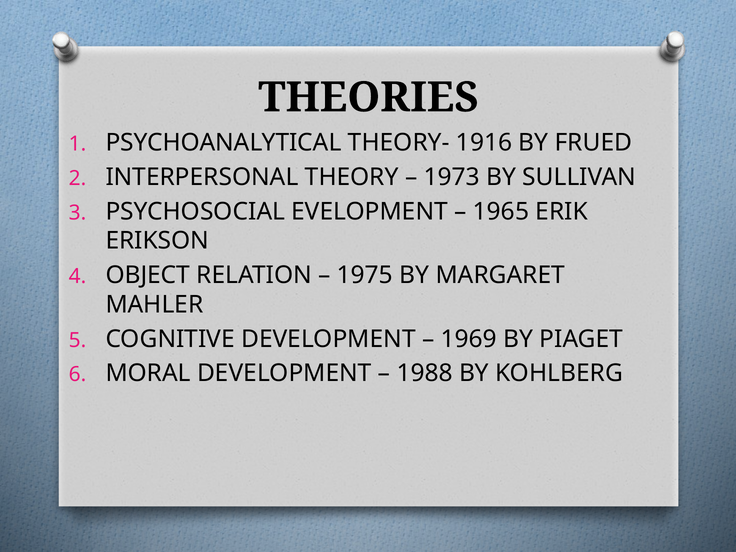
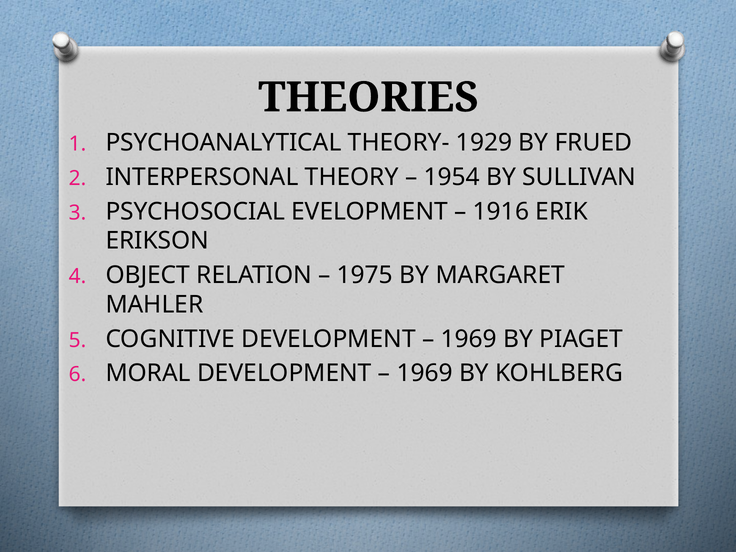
1916: 1916 -> 1929
1973: 1973 -> 1954
1965: 1965 -> 1916
1988 at (425, 373): 1988 -> 1969
